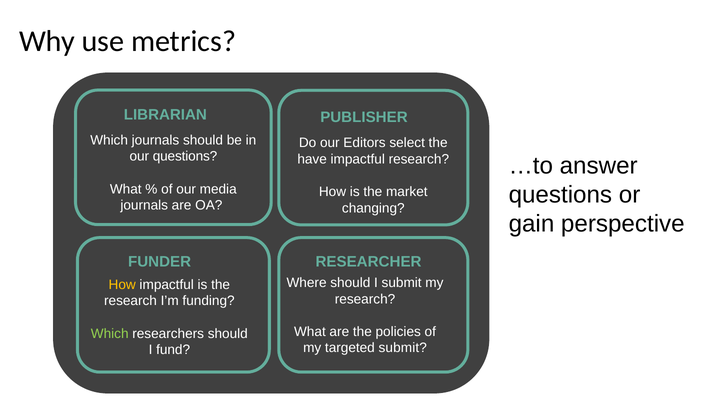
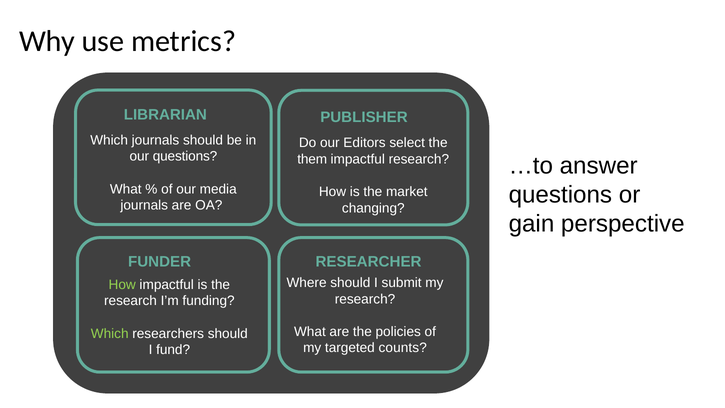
have: have -> them
How at (122, 285) colour: yellow -> light green
targeted submit: submit -> counts
